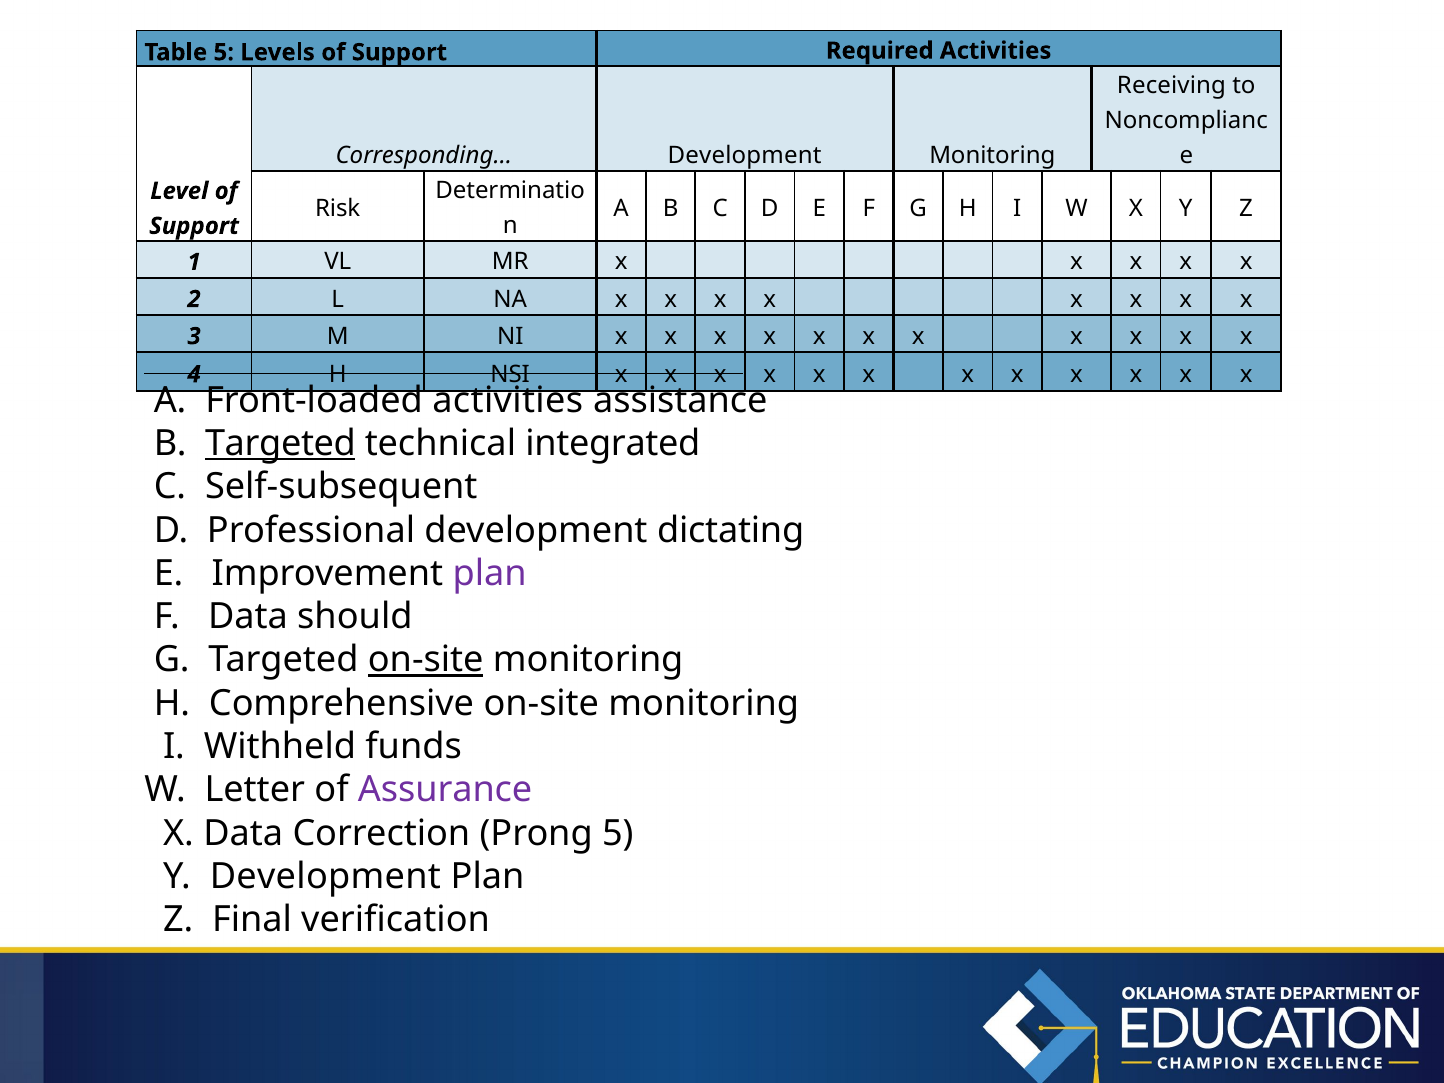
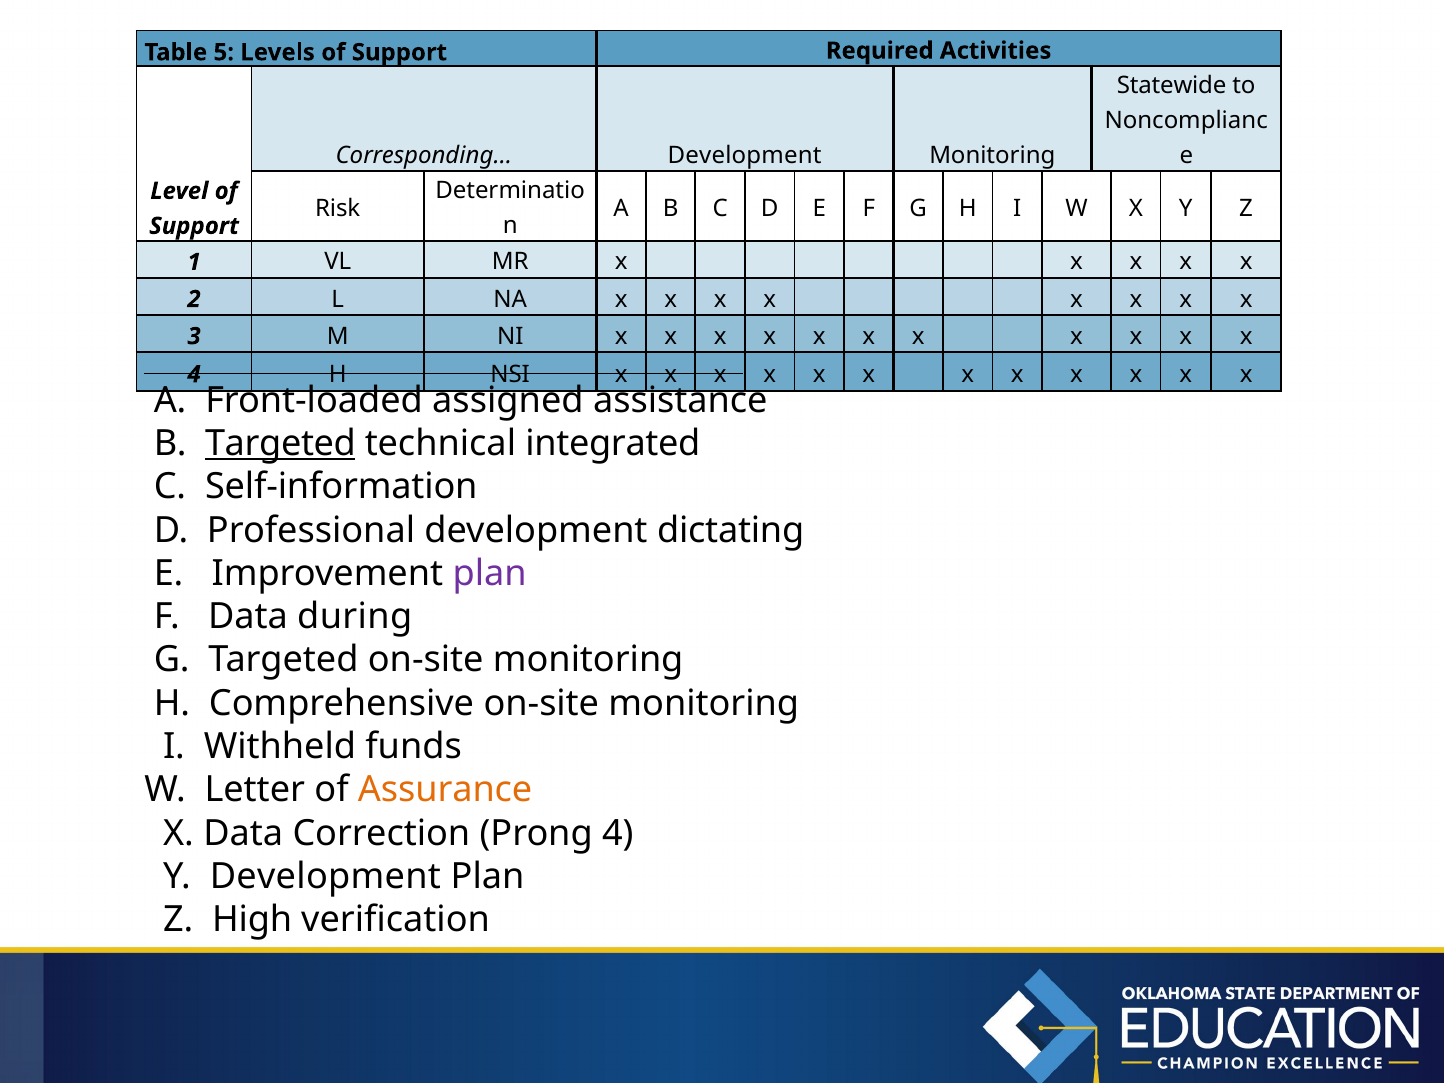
Receiving: Receiving -> Statewide
Front-loaded activities: activities -> assigned
Self-subsequent: Self-subsequent -> Self-information
should: should -> during
on-site at (426, 660) underline: present -> none
Assurance colour: purple -> orange
Prong 5: 5 -> 4
Final: Final -> High
